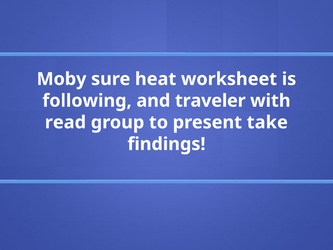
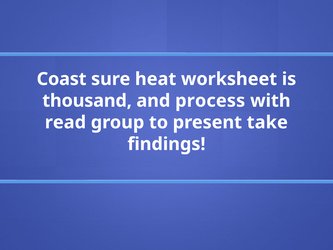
Moby: Moby -> Coast
following: following -> thousand
traveler: traveler -> process
